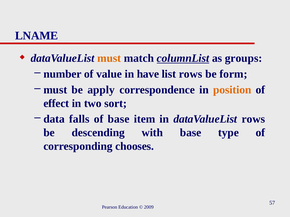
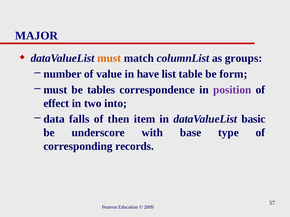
LNAME: LNAME -> MAJOR
columnList underline: present -> none
list rows: rows -> table
apply: apply -> tables
position colour: orange -> purple
sort: sort -> into
of base: base -> then
dataValueList rows: rows -> basic
descending: descending -> underscore
chooses: chooses -> records
